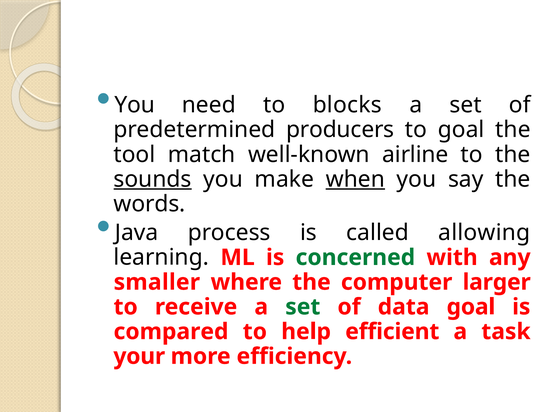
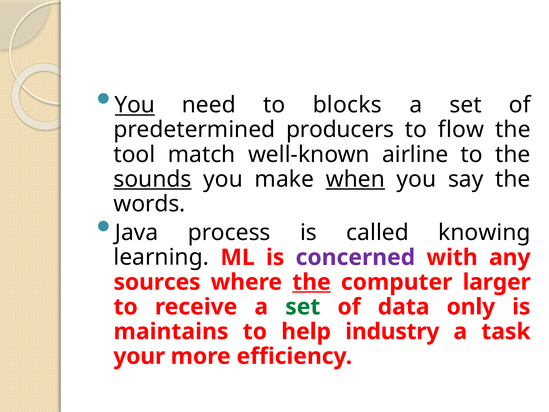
You at (135, 105) underline: none -> present
to goal: goal -> flow
allowing: allowing -> knowing
concerned colour: green -> purple
smaller: smaller -> sources
the at (311, 282) underline: none -> present
data goal: goal -> only
compared: compared -> maintains
efficient: efficient -> industry
